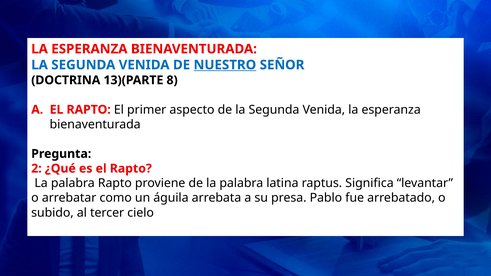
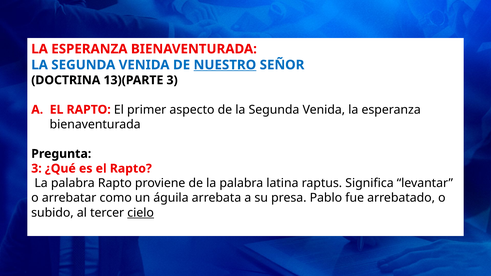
13)(PARTE 8: 8 -> 3
2 at (36, 169): 2 -> 3
cielo underline: none -> present
